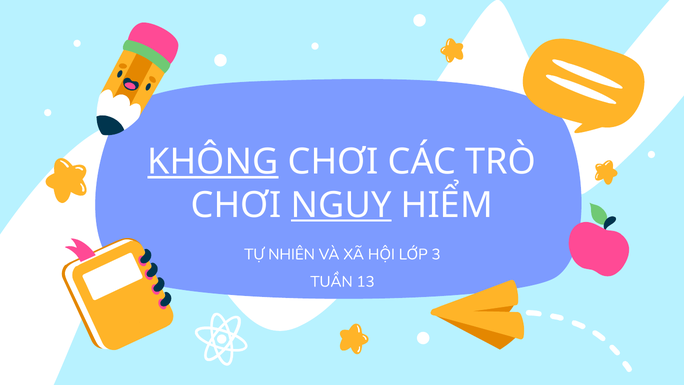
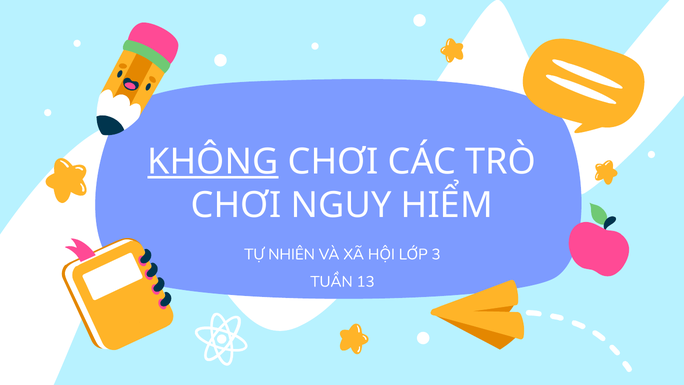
NGUY underline: present -> none
